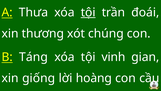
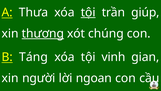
đoái: đoái -> giúp
thương underline: none -> present
giống: giống -> người
hoàng: hoàng -> ngoan
